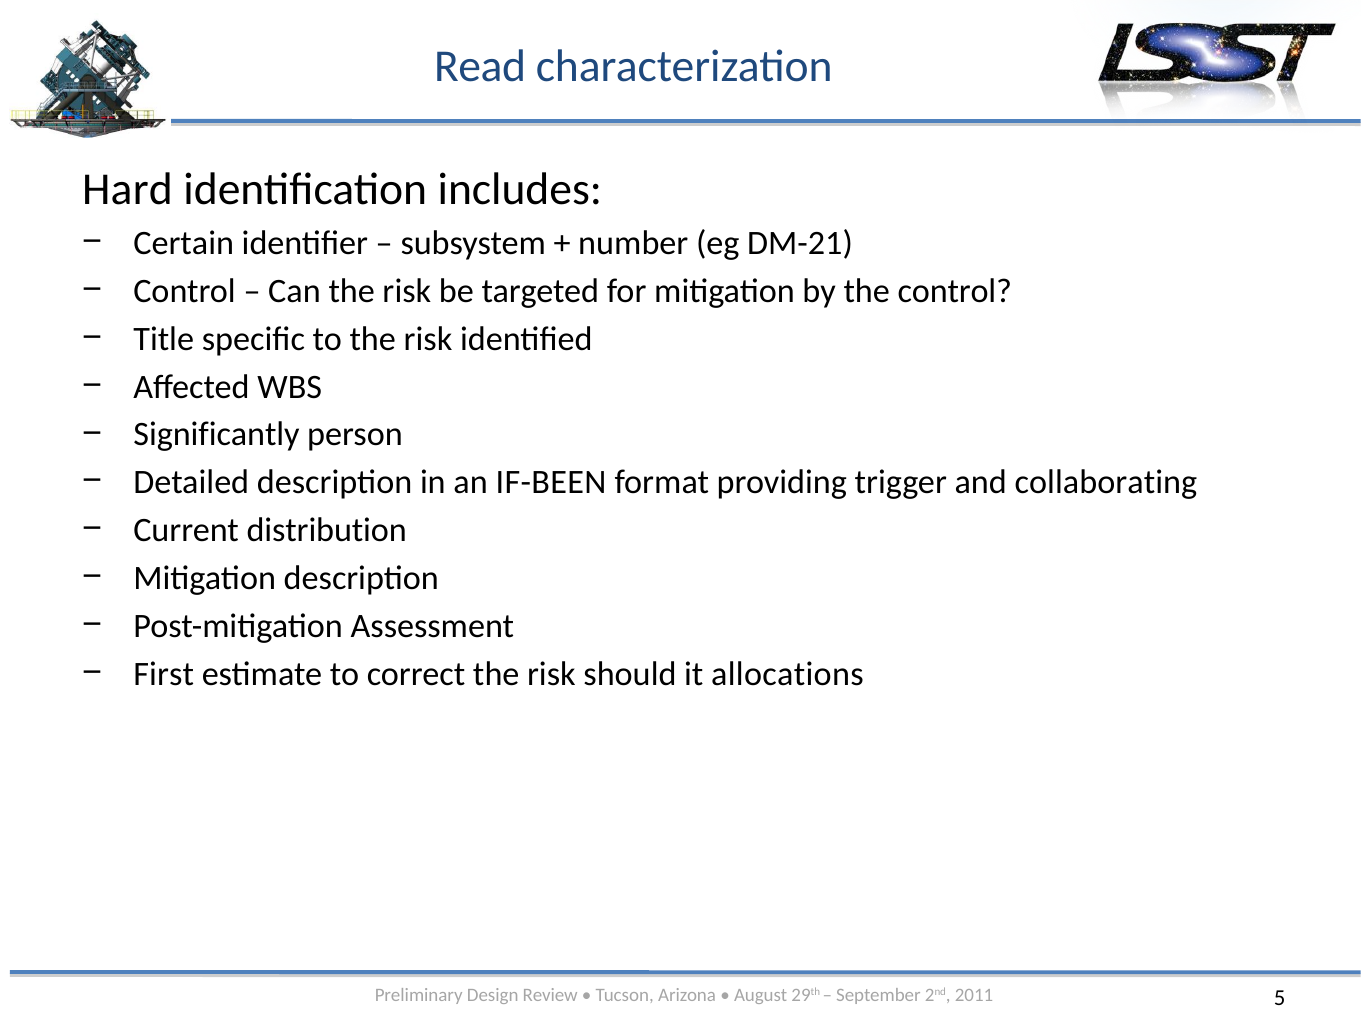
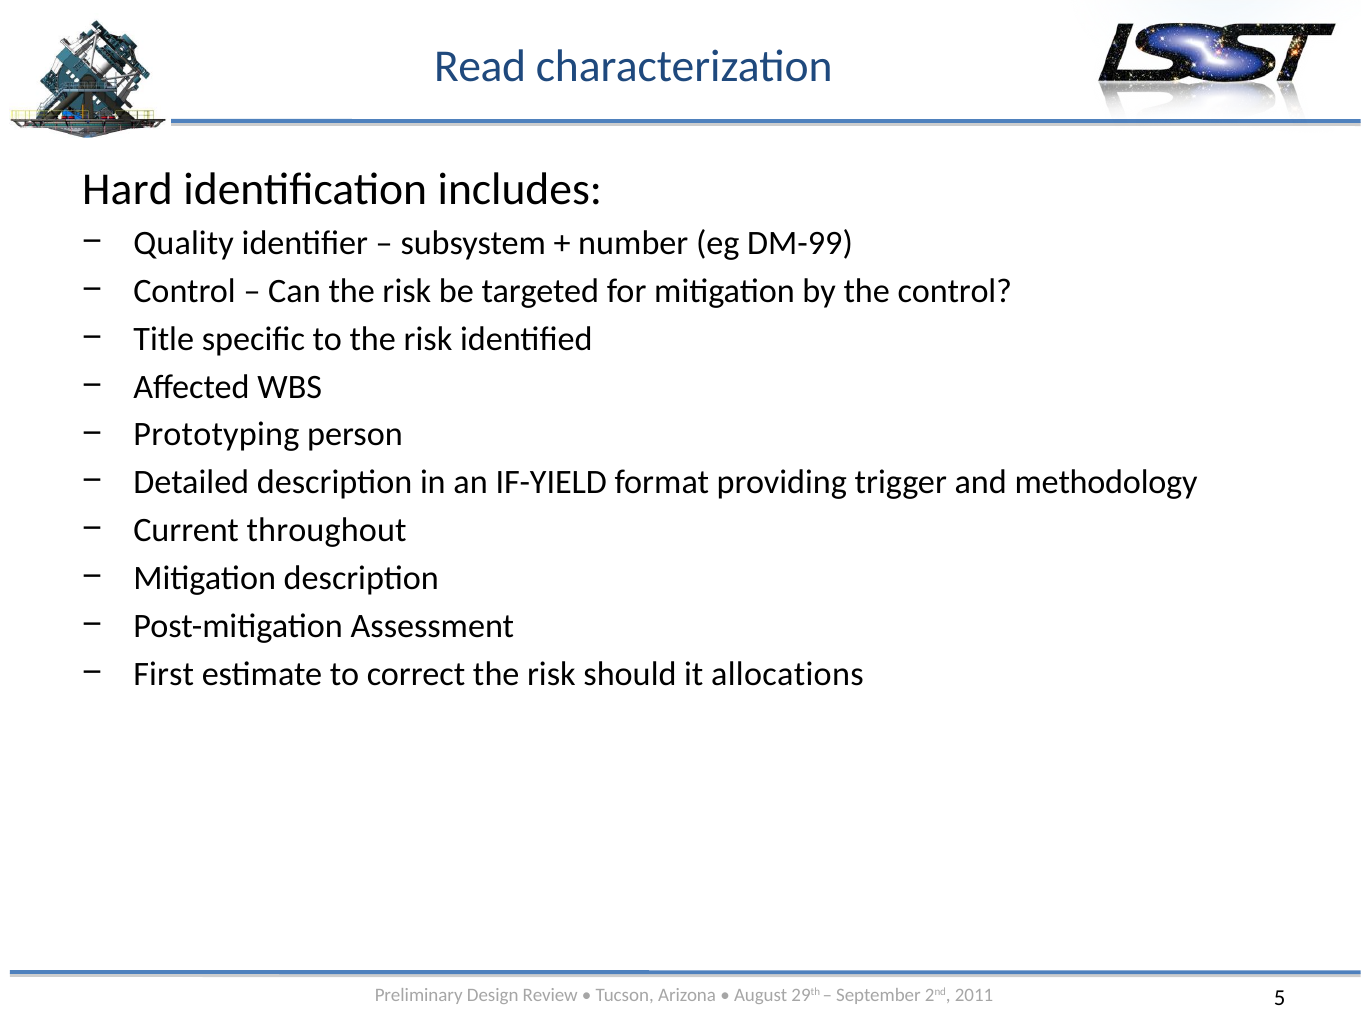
Certain: Certain -> Quality
DM-21: DM-21 -> DM-99
Significantly: Significantly -> Prototyping
IF-BEEN: IF-BEEN -> IF-YIELD
collaborating: collaborating -> methodology
distribution: distribution -> throughout
